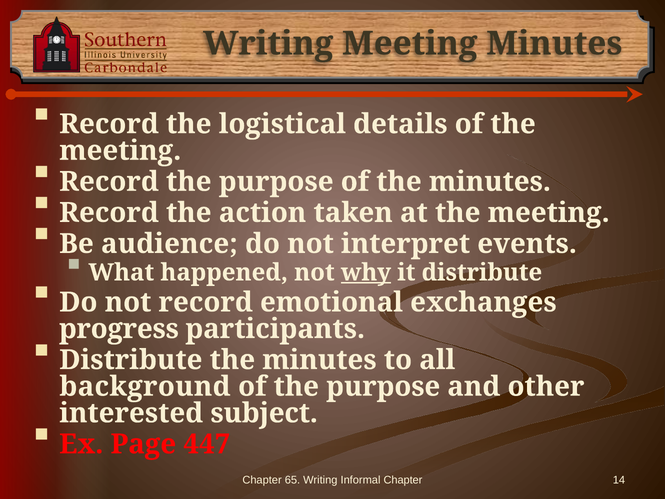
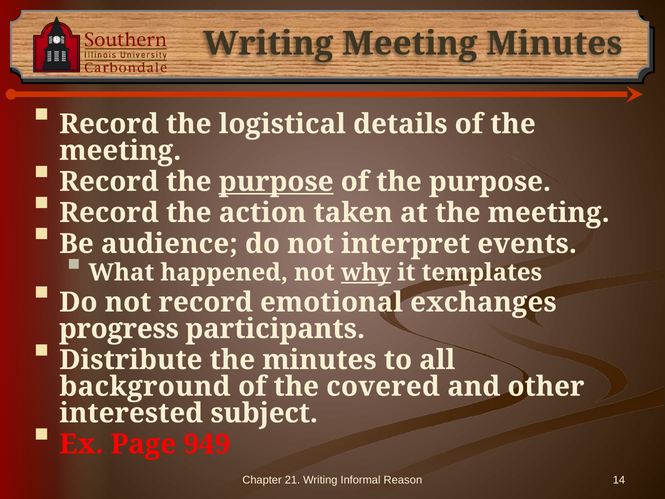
purpose at (276, 182) underline: none -> present
of the minutes: minutes -> purpose
it distribute: distribute -> templates
of the purpose: purpose -> covered
447: 447 -> 949
65: 65 -> 21
Informal Chapter: Chapter -> Reason
